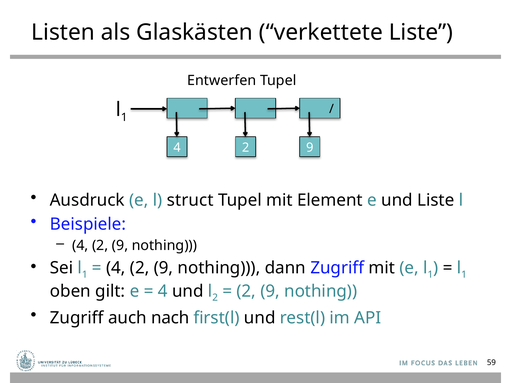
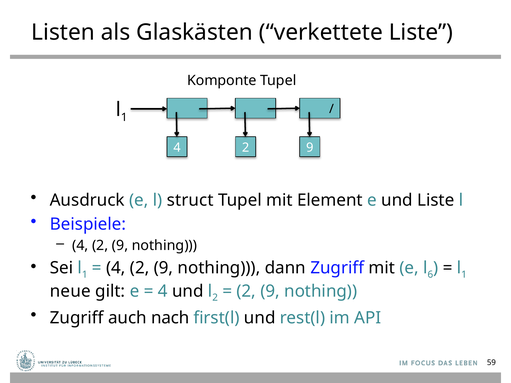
Entwerfen: Entwerfen -> Komponte
e l 1: 1 -> 6
oben: oben -> neue
